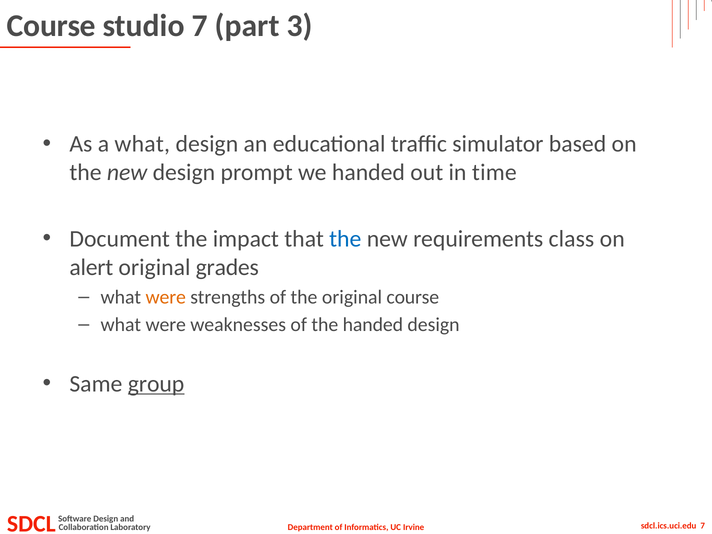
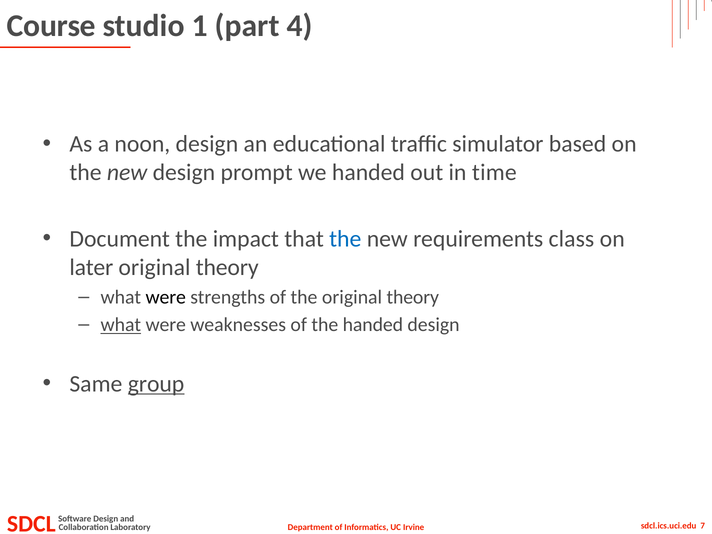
studio 7: 7 -> 1
3: 3 -> 4
a what: what -> noon
alert: alert -> later
grades at (227, 267): grades -> theory
were at (166, 297) colour: orange -> black
the original course: course -> theory
what at (121, 325) underline: none -> present
